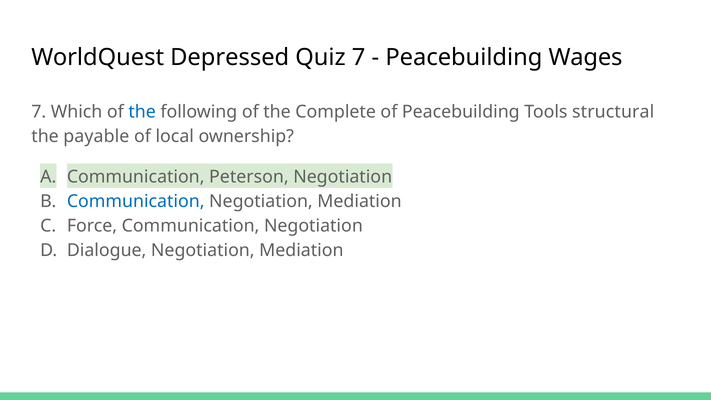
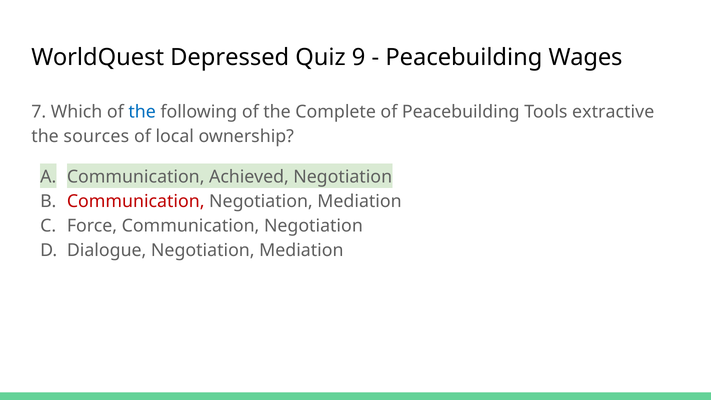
Quiz 7: 7 -> 9
structural: structural -> extractive
payable: payable -> sources
Peterson: Peterson -> Achieved
Communication at (136, 201) colour: blue -> red
